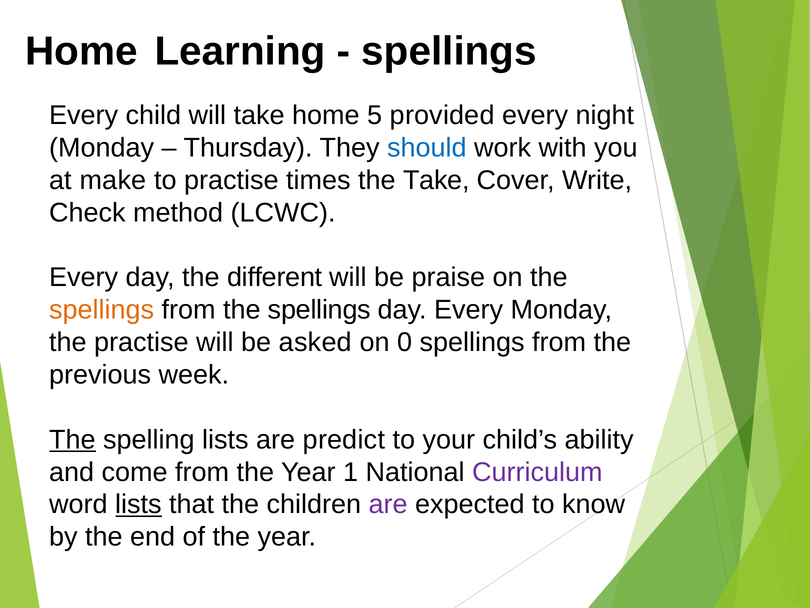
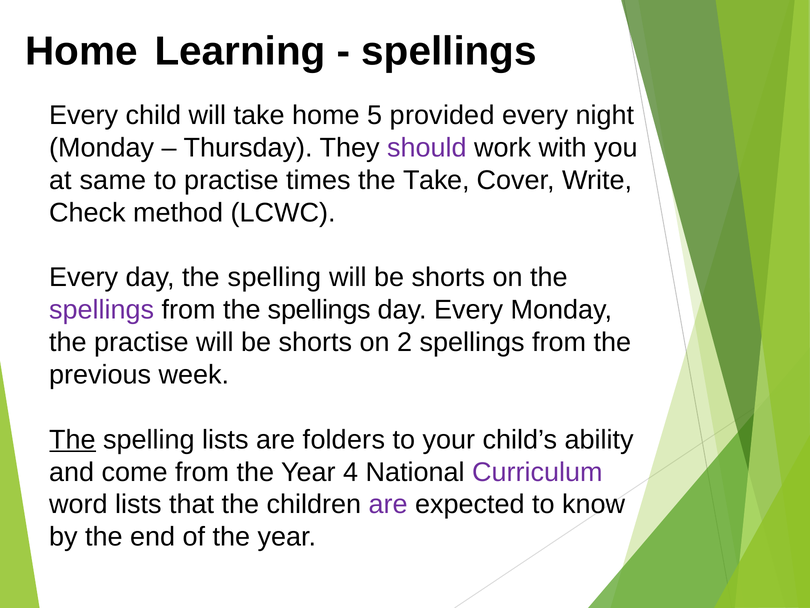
should colour: blue -> purple
make: make -> same
day the different: different -> spelling
praise at (449, 277): praise -> shorts
spellings at (102, 310) colour: orange -> purple
asked at (315, 342): asked -> shorts
0: 0 -> 2
predict: predict -> folders
1: 1 -> 4
lists at (139, 504) underline: present -> none
